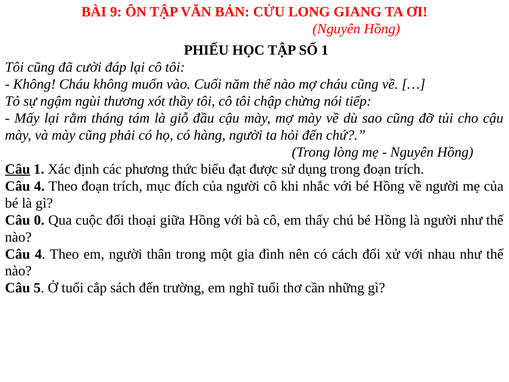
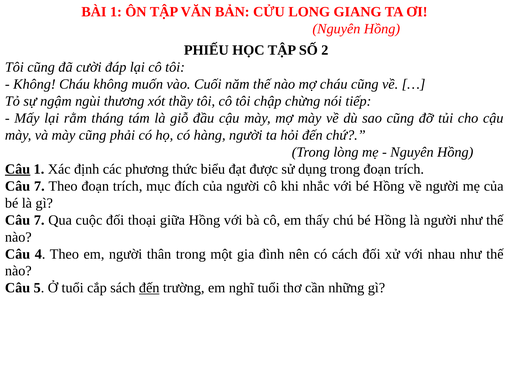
BÀI 9: 9 -> 1
SỐ 1: 1 -> 2
4 at (39, 186): 4 -> 7
0 at (39, 220): 0 -> 7
đến at (149, 288) underline: none -> present
